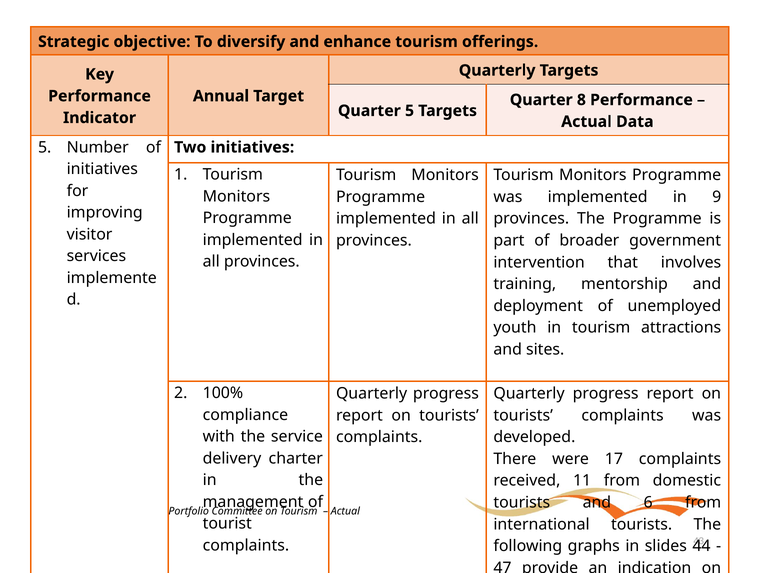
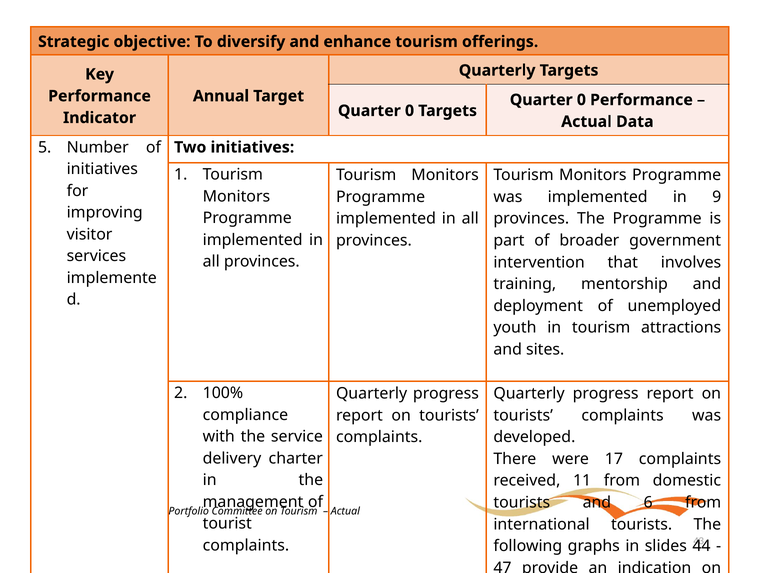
8 at (581, 100): 8 -> 0
5 at (410, 111): 5 -> 0
